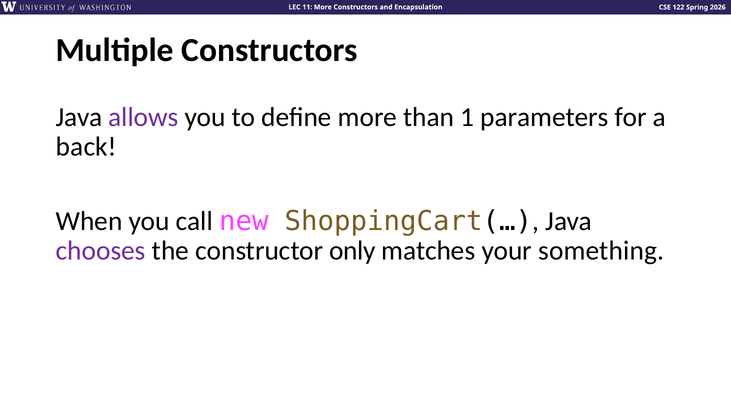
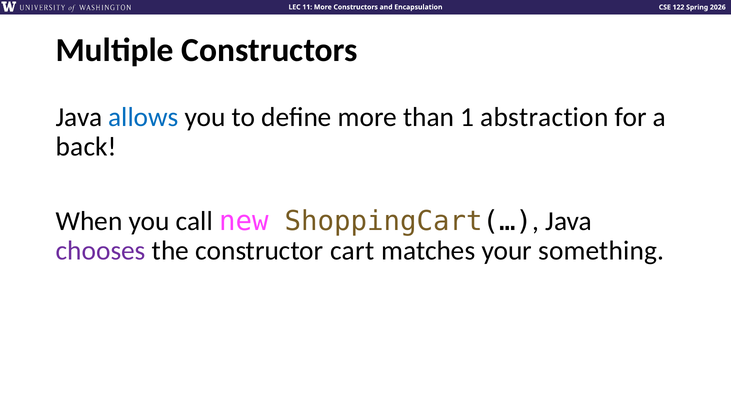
allows colour: purple -> blue
parameters: parameters -> abstraction
only: only -> cart
